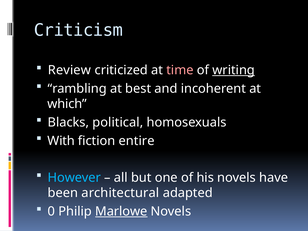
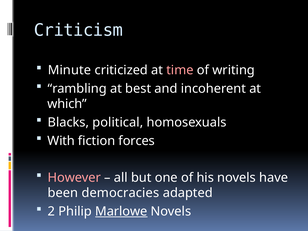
Review: Review -> Minute
writing underline: present -> none
entire: entire -> forces
However colour: light blue -> pink
architectural: architectural -> democracies
0: 0 -> 2
